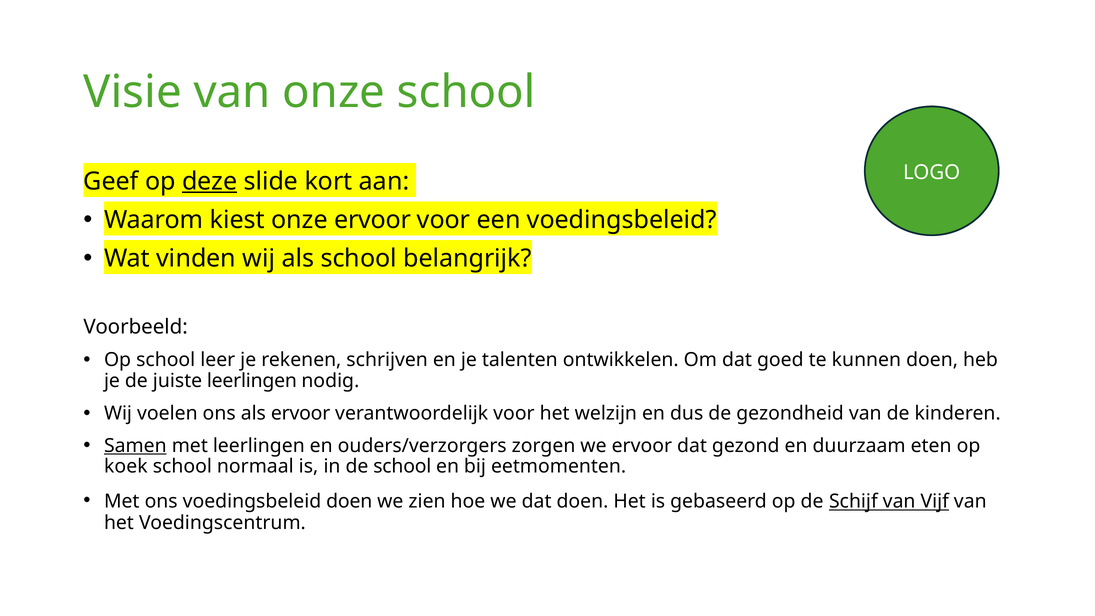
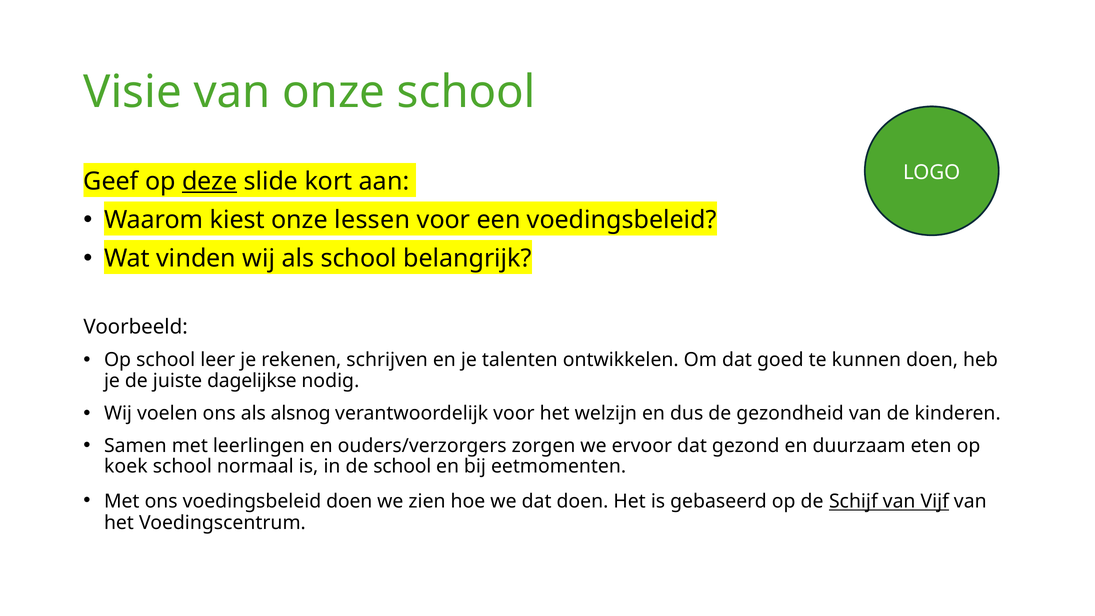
onze ervoor: ervoor -> lessen
juiste leerlingen: leerlingen -> dagelijkse
als ervoor: ervoor -> alsnog
Samen underline: present -> none
